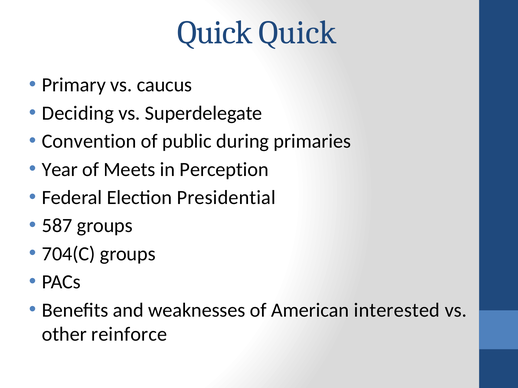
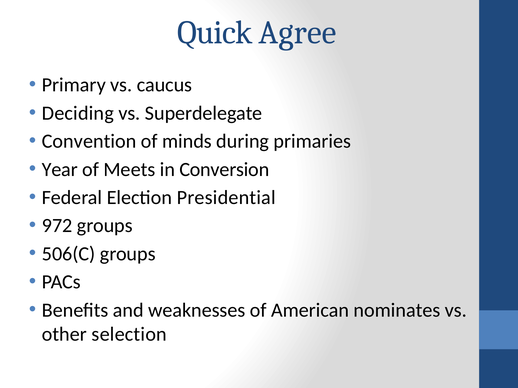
Quick Quick: Quick -> Agree
public: public -> minds
Perception: Perception -> Conversion
587: 587 -> 972
704(C: 704(C -> 506(C
interested: interested -> nominates
reinforce: reinforce -> selection
